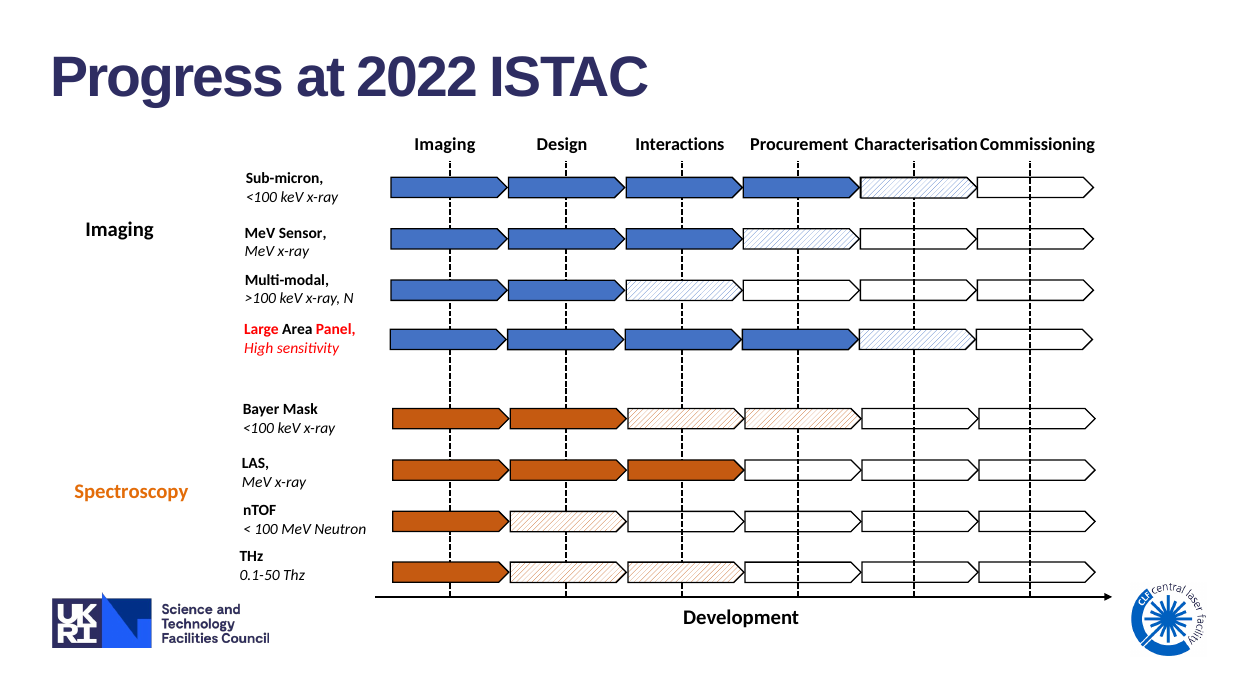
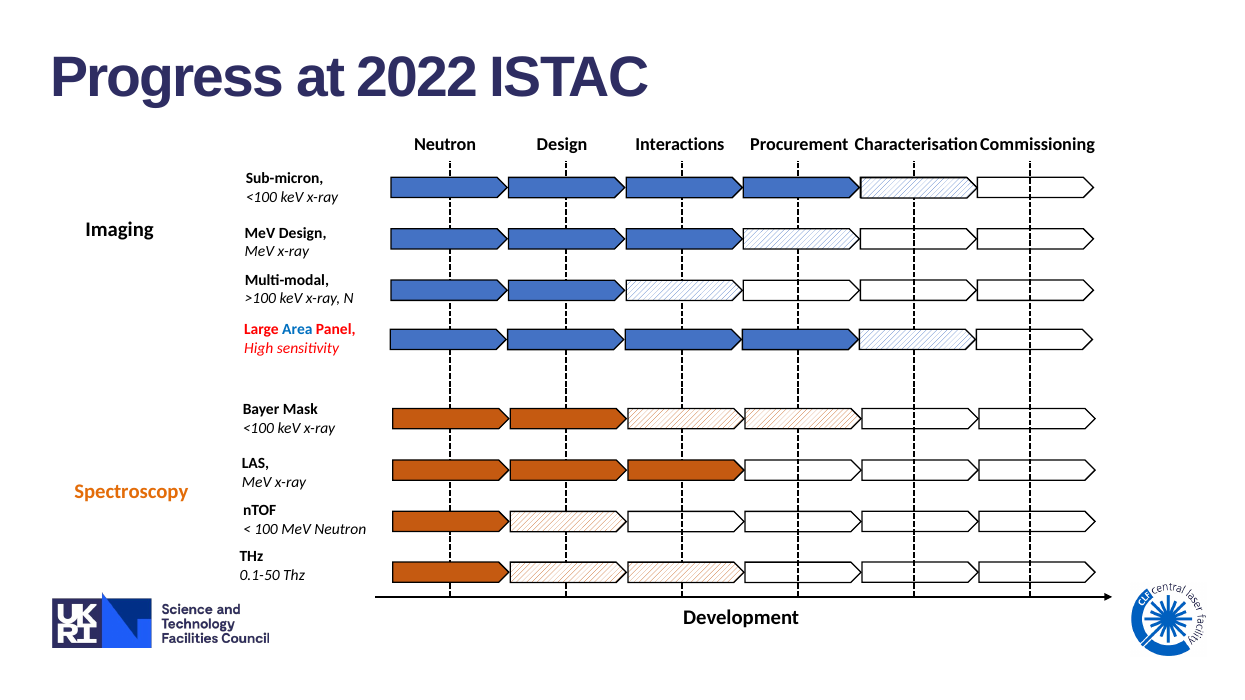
Imaging at (445, 145): Imaging -> Neutron
MeV Sensor: Sensor -> Design
Area colour: black -> blue
